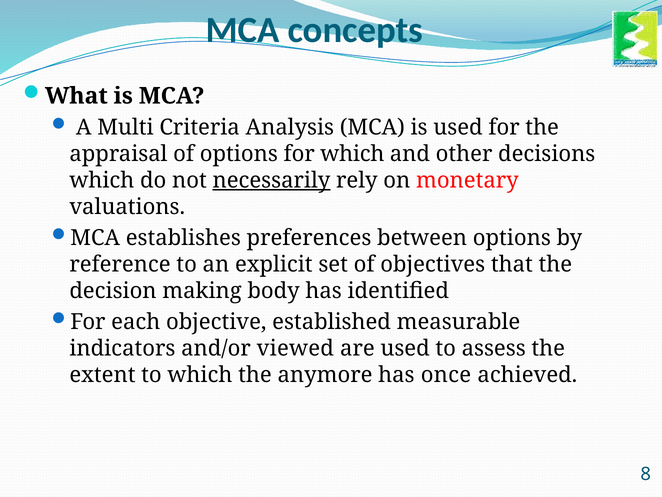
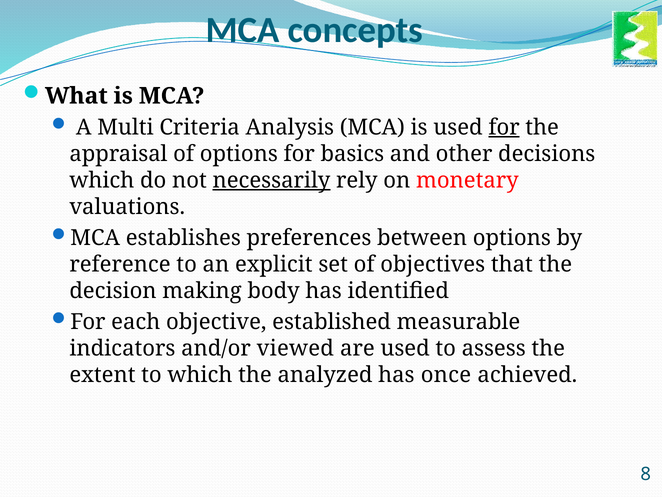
for at (504, 127) underline: none -> present
for which: which -> basics
anymore: anymore -> analyzed
